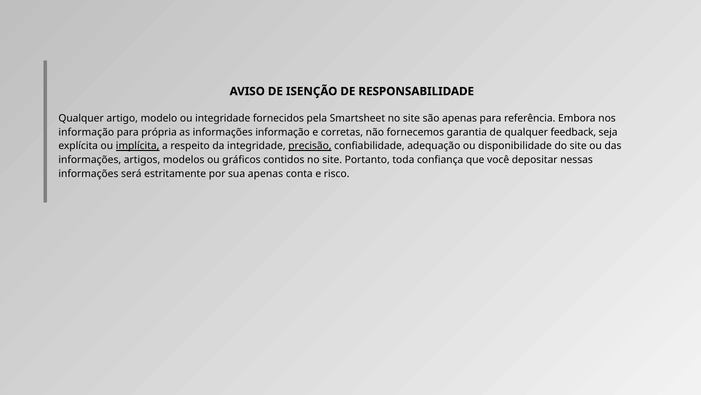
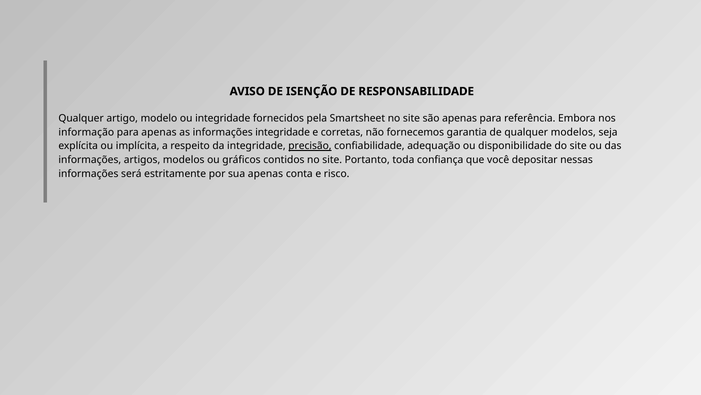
para própria: própria -> apenas
informações informação: informação -> integridade
qualquer feedback: feedback -> modelos
implícita underline: present -> none
